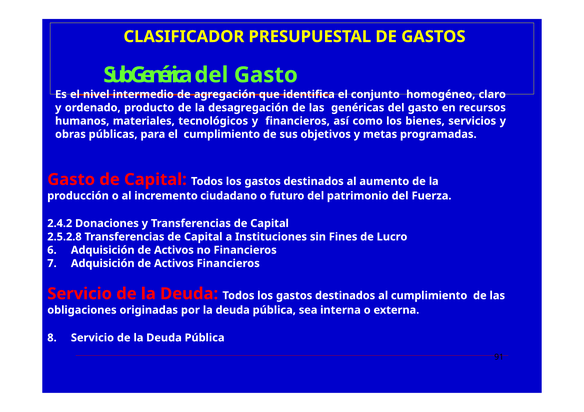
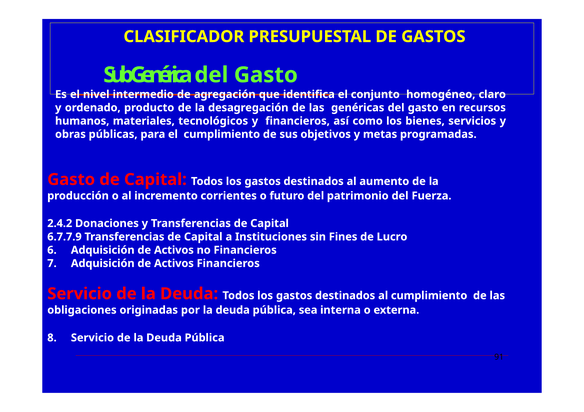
ciudadano: ciudadano -> corrientes
2.5.2.8: 2.5.2.8 -> 6.7.7.9
